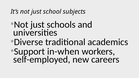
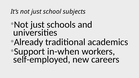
Diverse: Diverse -> Already
